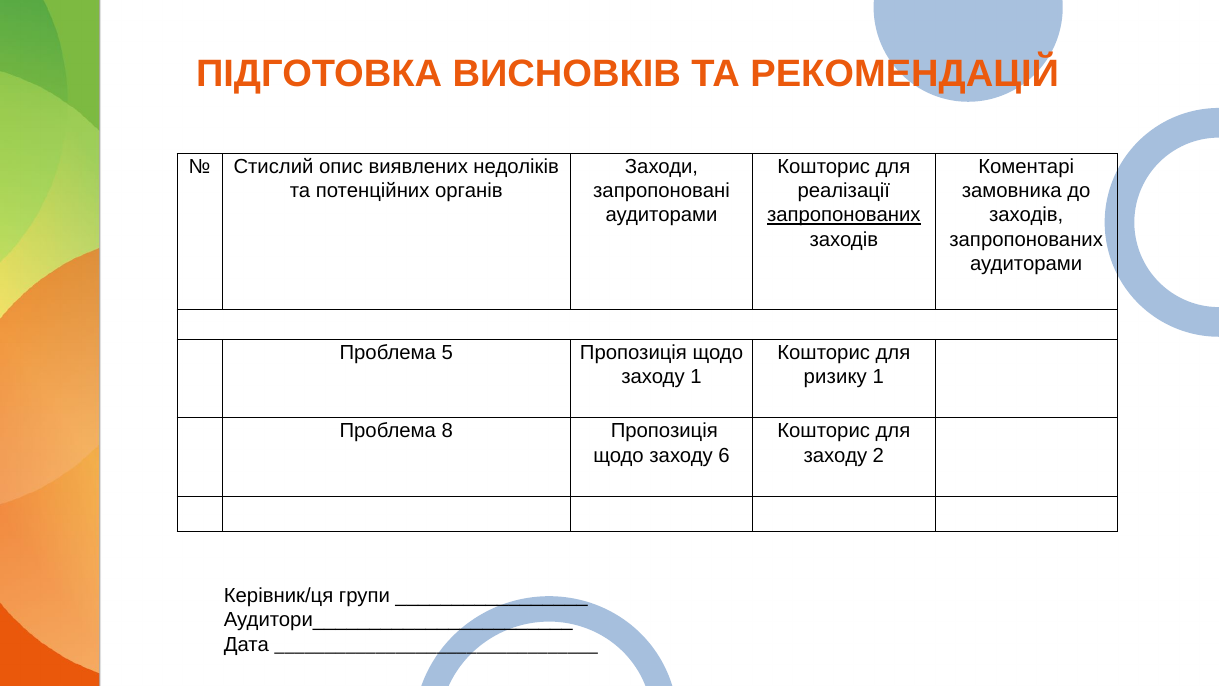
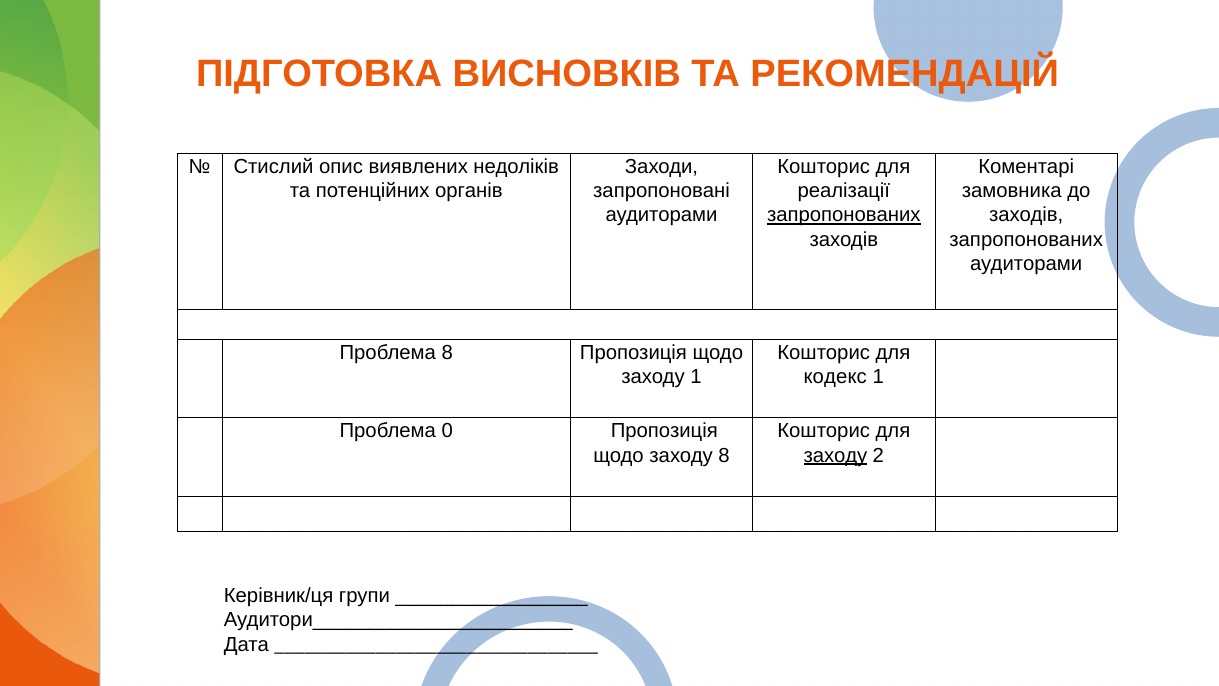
Проблема 5: 5 -> 8
ризику: ризику -> кодекс
8: 8 -> 0
заходу 6: 6 -> 8
заходу at (835, 455) underline: none -> present
